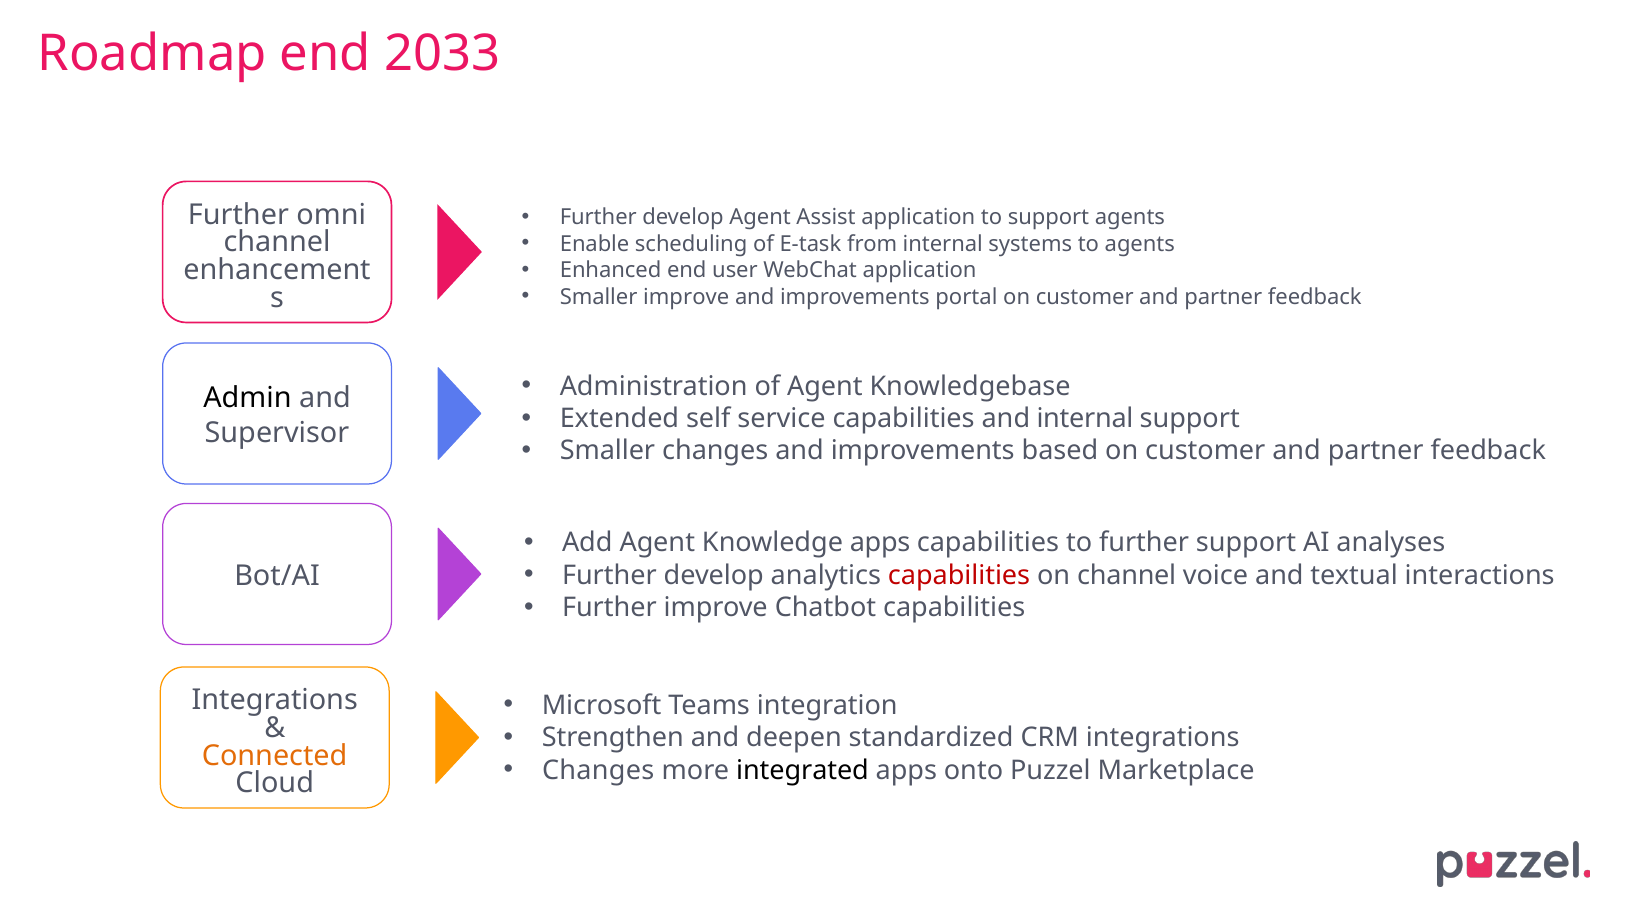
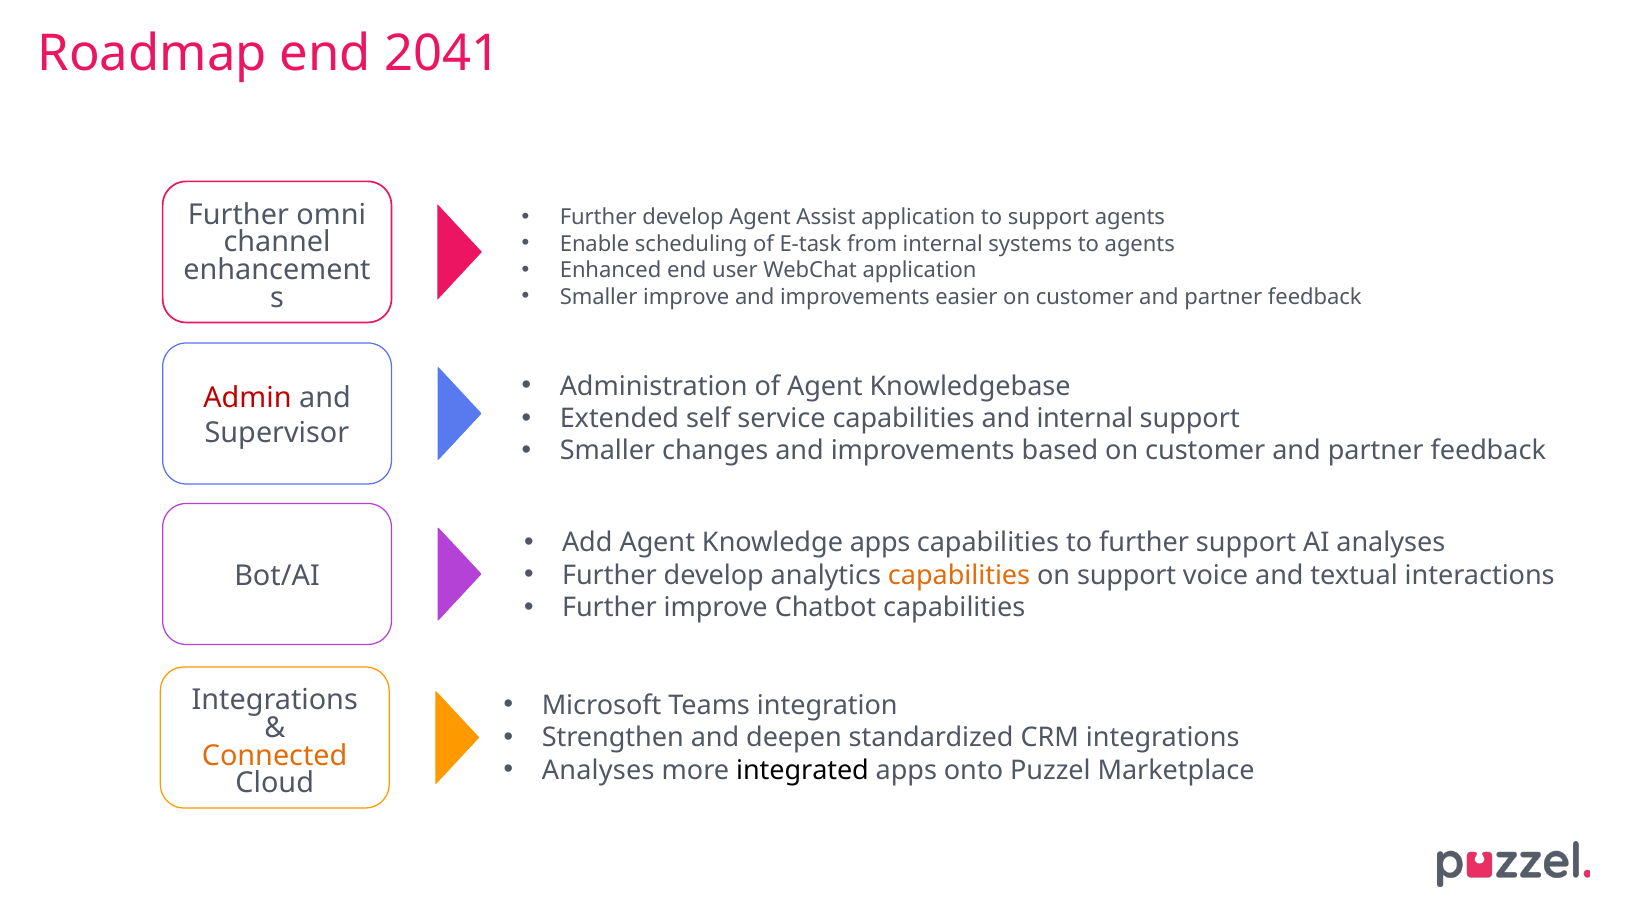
2033: 2033 -> 2041
portal: portal -> easier
Admin colour: black -> red
capabilities at (959, 575) colour: red -> orange
on channel: channel -> support
Changes at (598, 770): Changes -> Analyses
